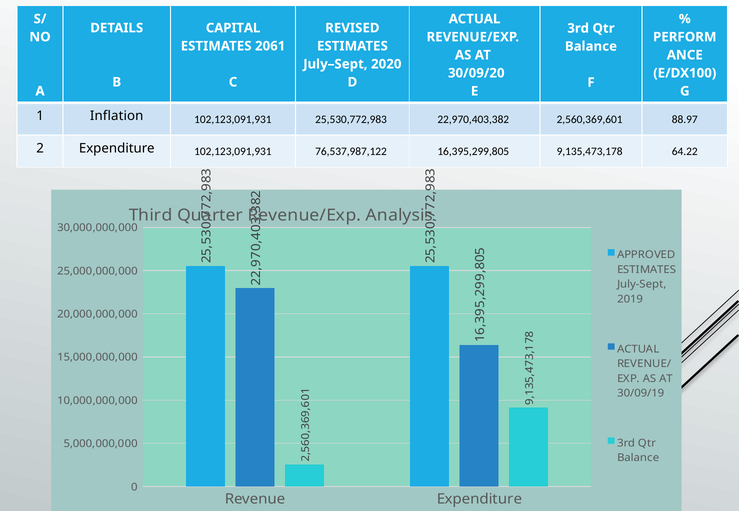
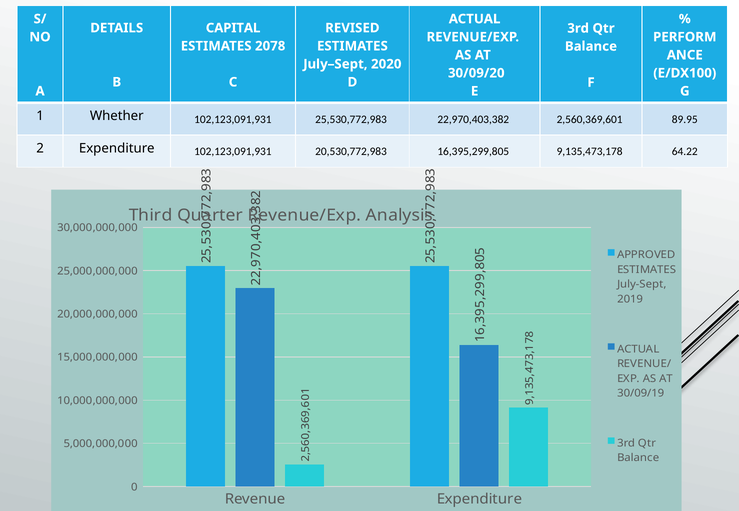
2061: 2061 -> 2078
Inflation: Inflation -> Whether
88.97: 88.97 -> 89.95
76,537,987,122: 76,537,987,122 -> 20,530,772,983
